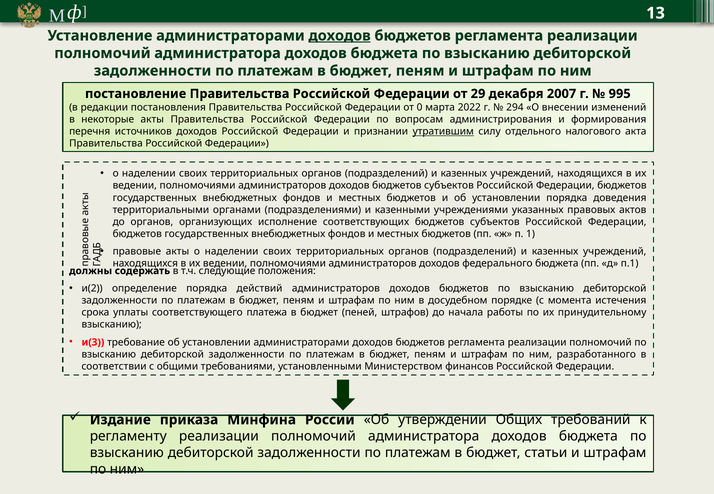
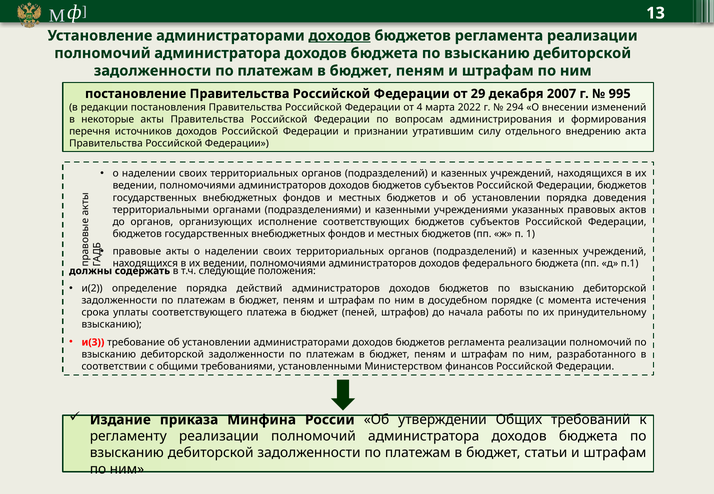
0: 0 -> 4
утратившим underline: present -> none
налогового: налогового -> внедрению
